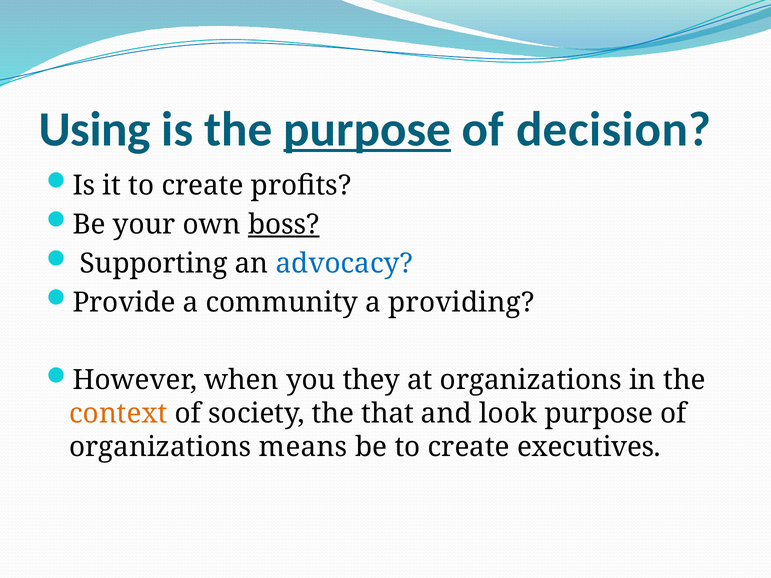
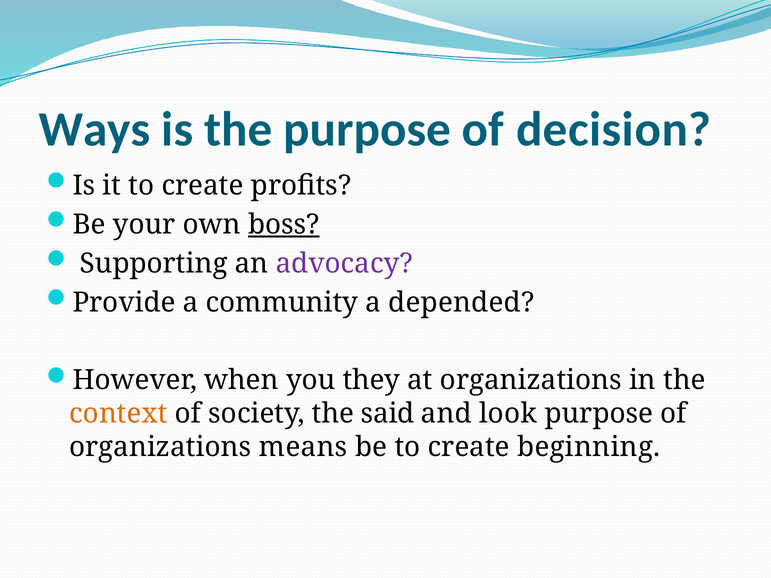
Using: Using -> Ways
purpose at (367, 130) underline: present -> none
advocacy colour: blue -> purple
providing: providing -> depended
that: that -> said
executives: executives -> beginning
